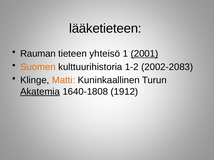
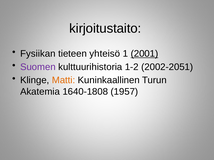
lääketieteen: lääketieteen -> kirjoitustaito
Rauman: Rauman -> Fysiikan
Suomen colour: orange -> purple
2002-2083: 2002-2083 -> 2002-2051
Akatemia underline: present -> none
1912: 1912 -> 1957
